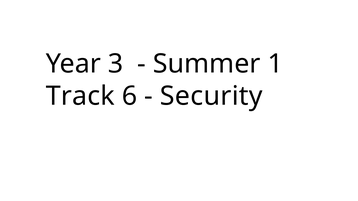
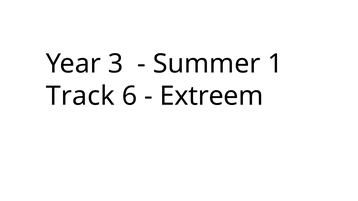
Security: Security -> Extreem
